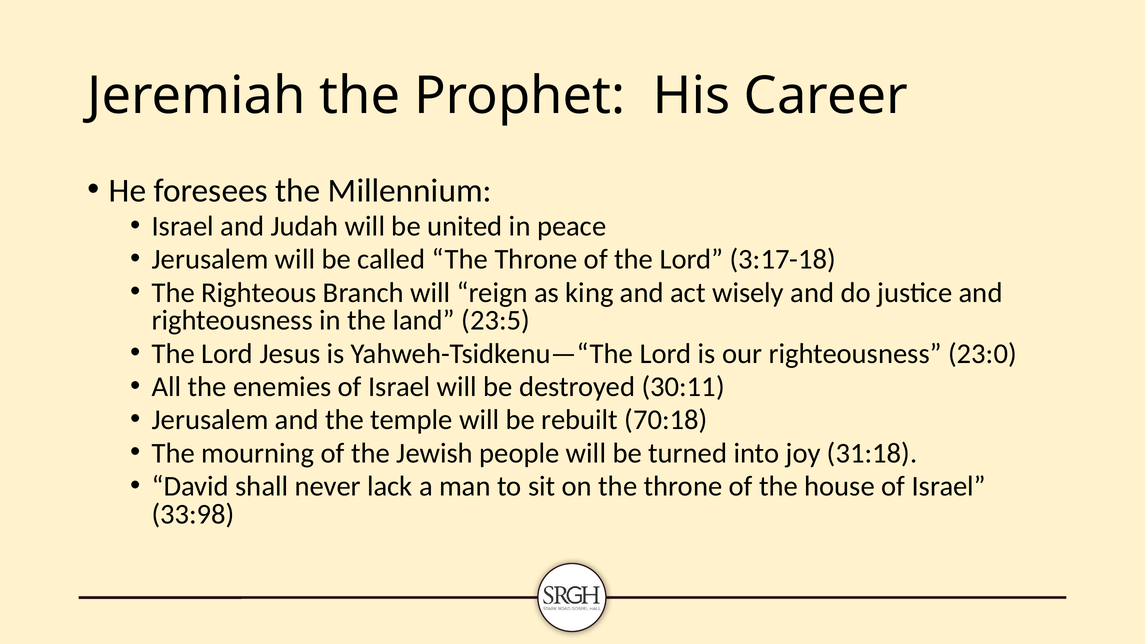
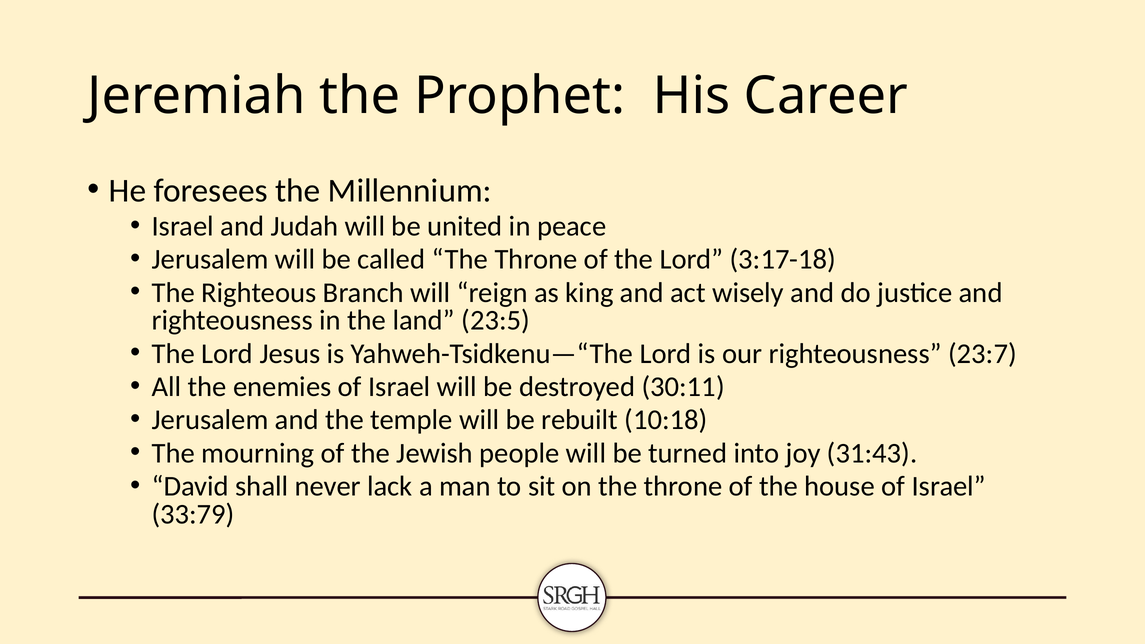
23:0: 23:0 -> 23:7
70:18: 70:18 -> 10:18
31:18: 31:18 -> 31:43
33:98: 33:98 -> 33:79
